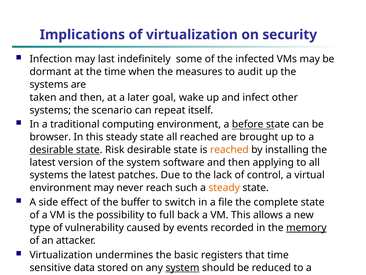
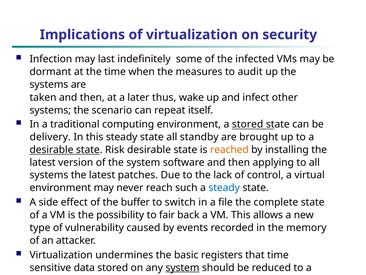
goal: goal -> thus
a before: before -> stored
browser: browser -> delivery
all reached: reached -> standby
steady at (224, 187) colour: orange -> blue
full: full -> fair
memory underline: present -> none
